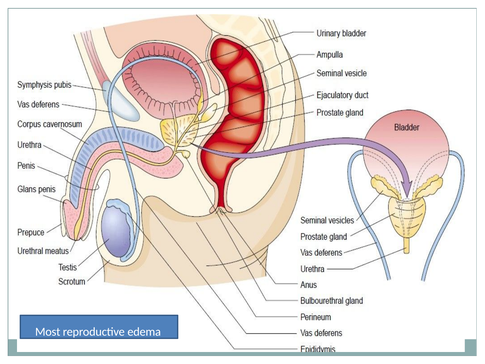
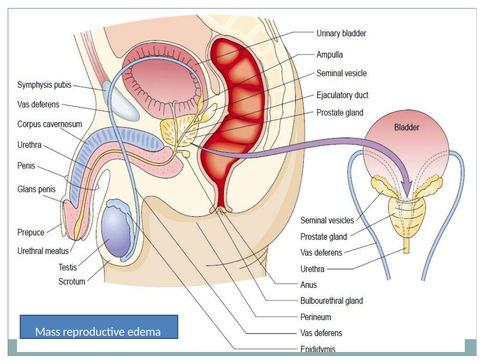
Most: Most -> Mass
